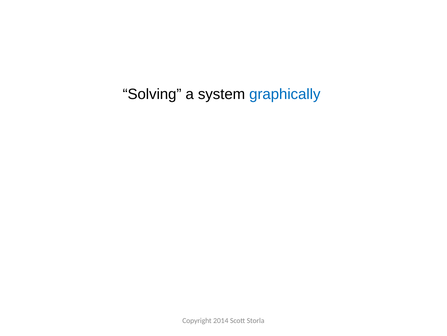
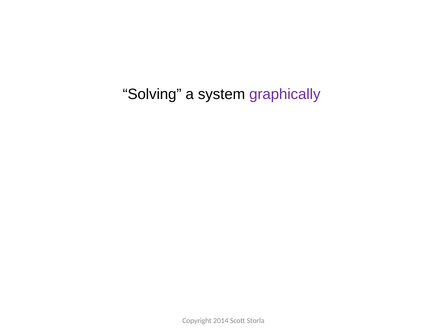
graphically colour: blue -> purple
